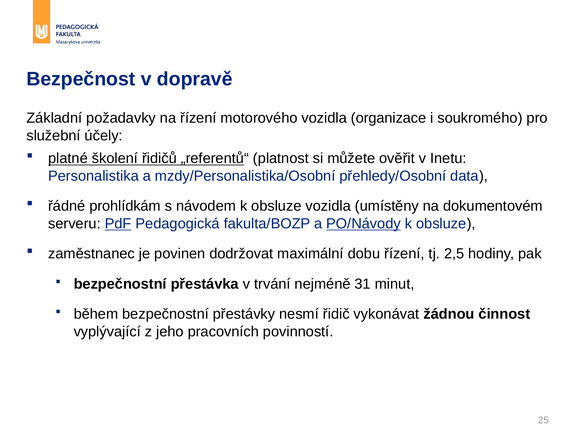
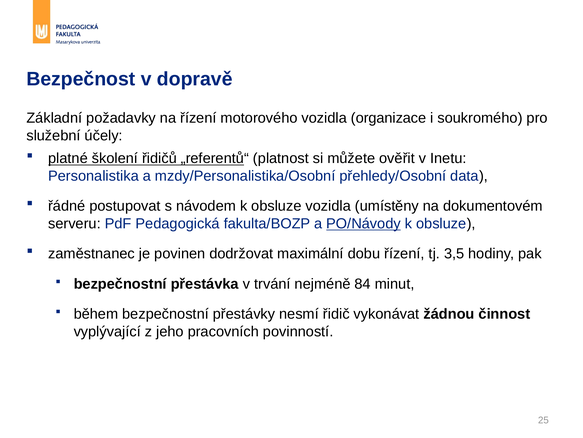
prohlídkám: prohlídkám -> postupovat
PdF underline: present -> none
2,5: 2,5 -> 3,5
31: 31 -> 84
